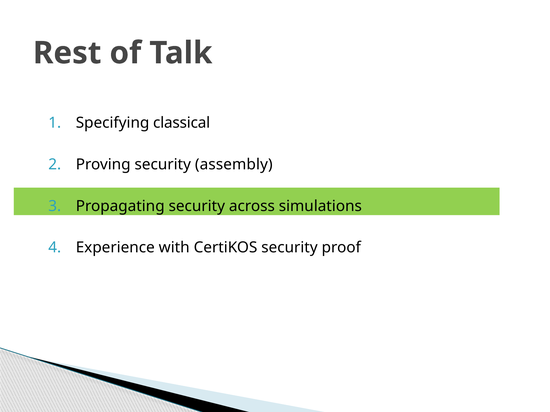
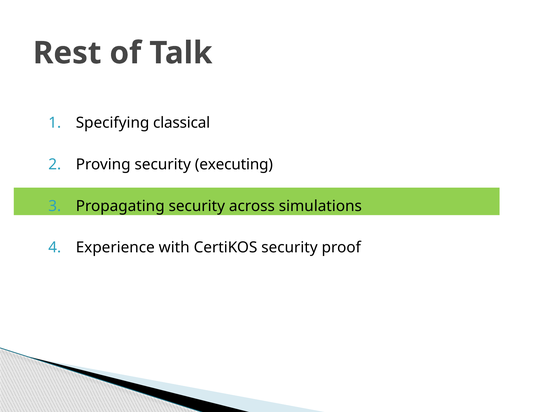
assembly: assembly -> executing
